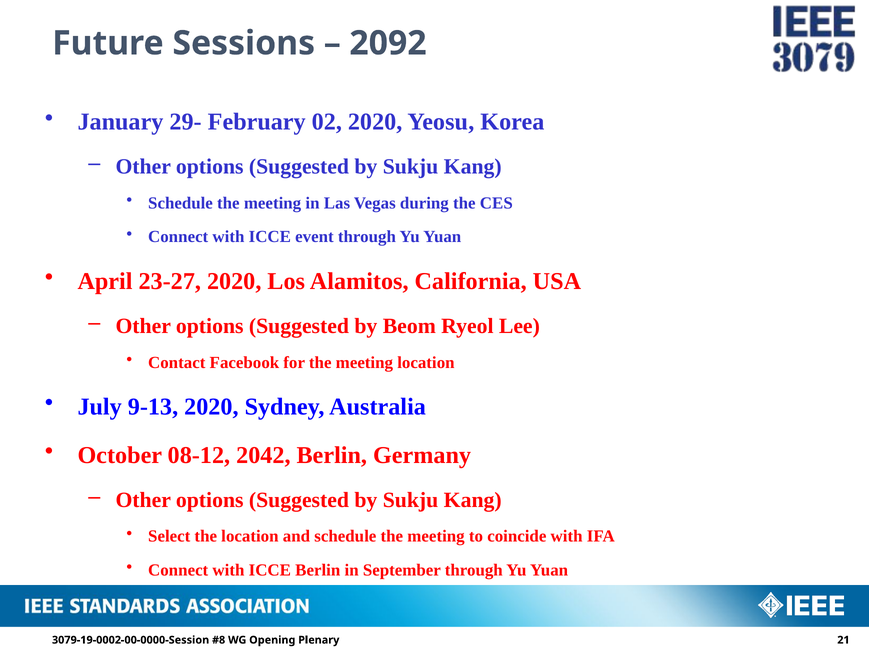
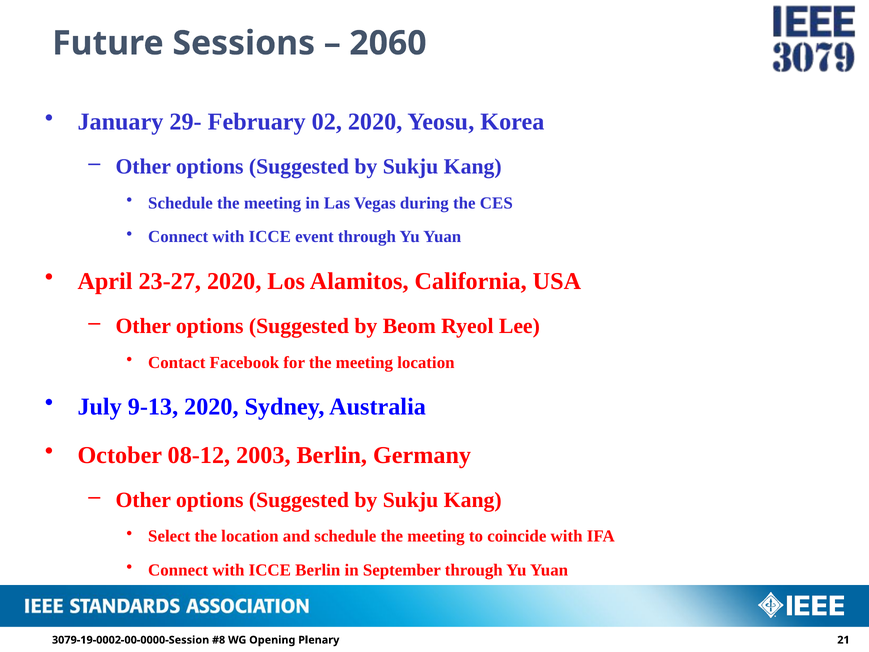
2092: 2092 -> 2060
2042: 2042 -> 2003
